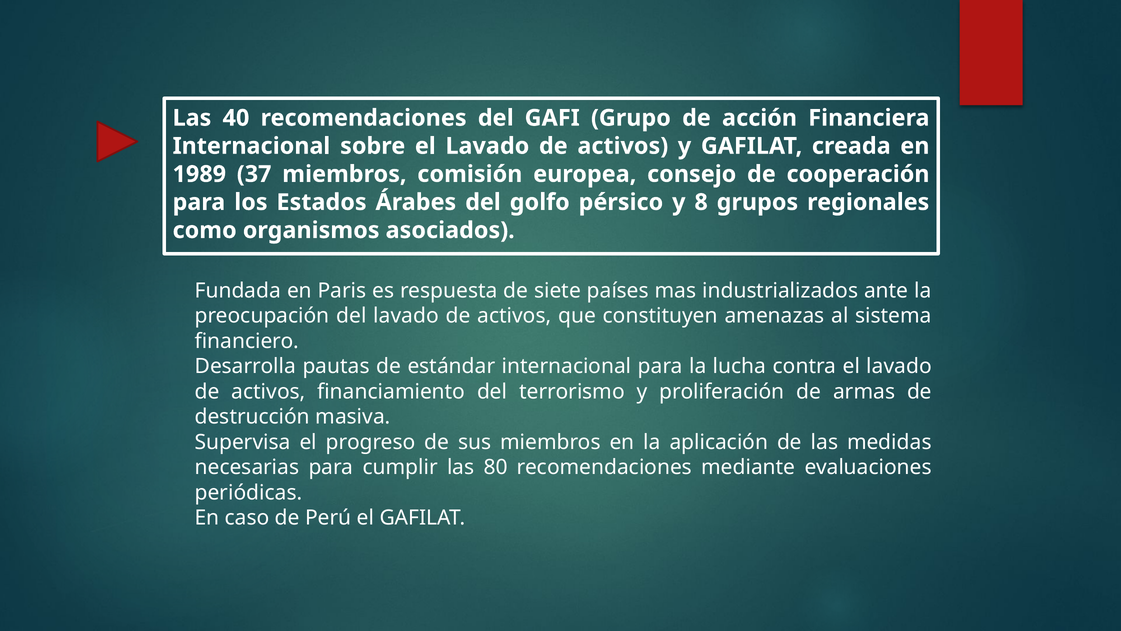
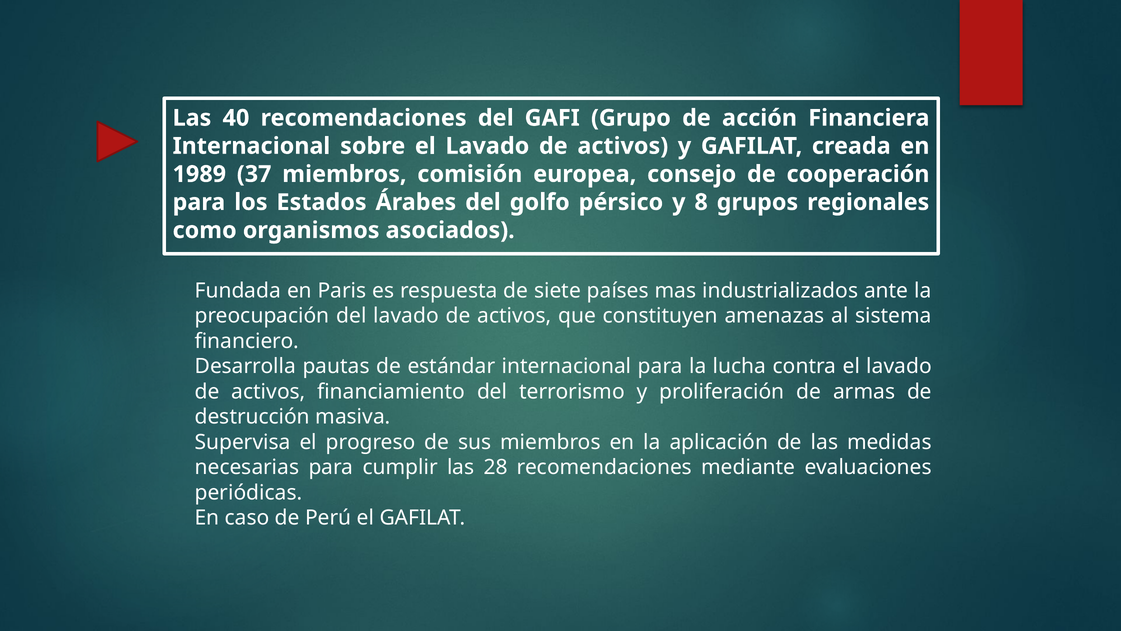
80: 80 -> 28
